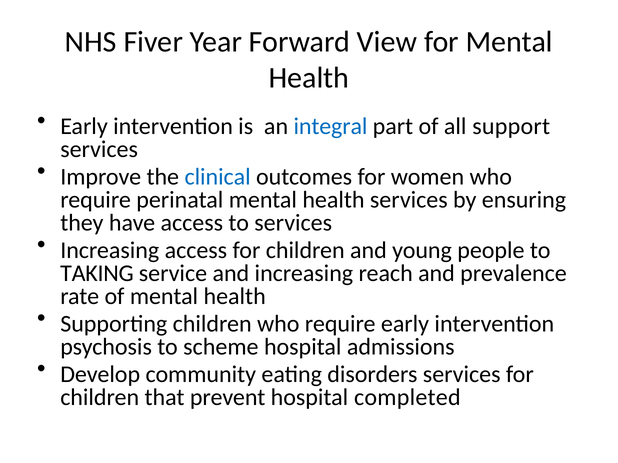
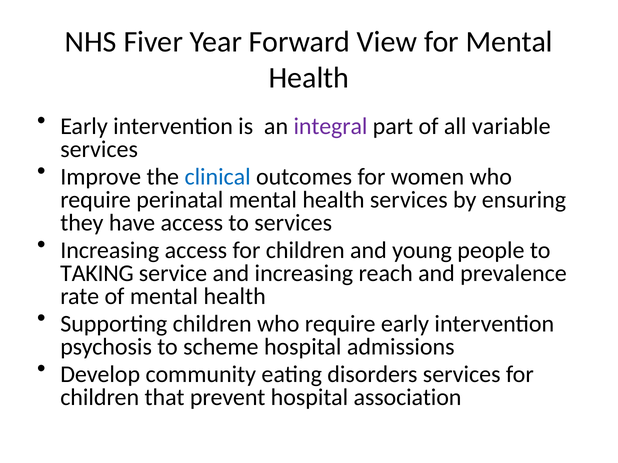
integral colour: blue -> purple
support: support -> variable
completed: completed -> association
